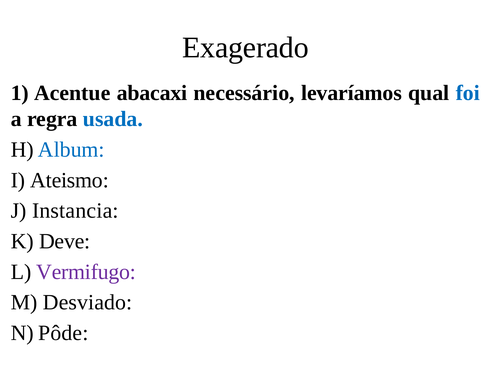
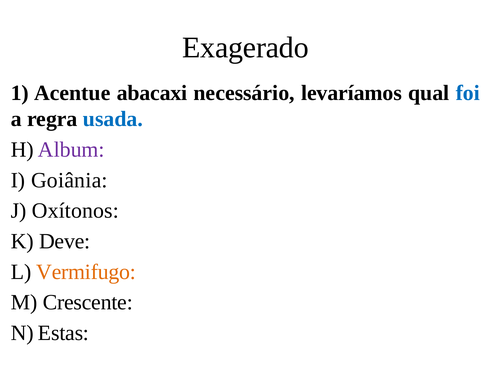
Album colour: blue -> purple
Ateismo: Ateismo -> Goiânia
Instancia: Instancia -> Oxítonos
Vermifugo colour: purple -> orange
Desviado: Desviado -> Crescente
Pôde: Pôde -> Estas
